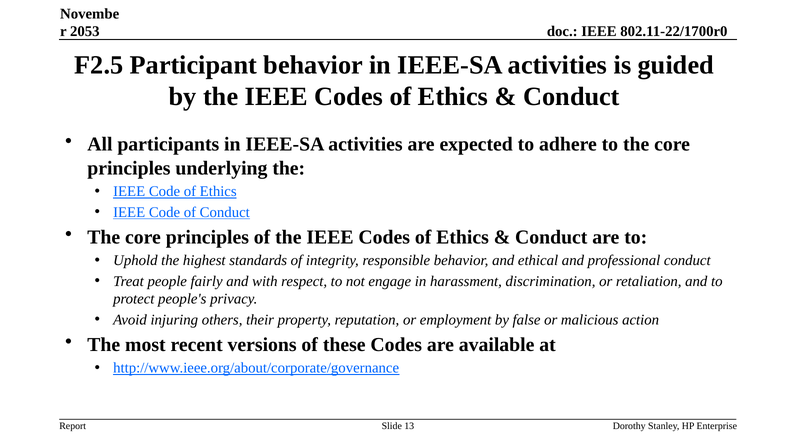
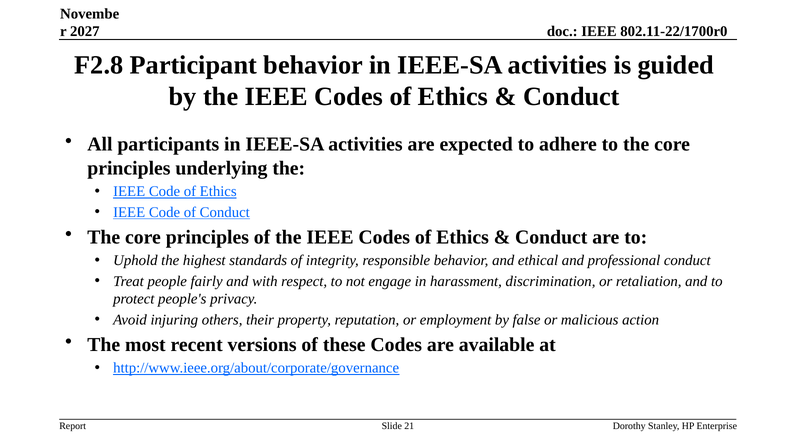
2053: 2053 -> 2027
F2.5: F2.5 -> F2.8
13: 13 -> 21
